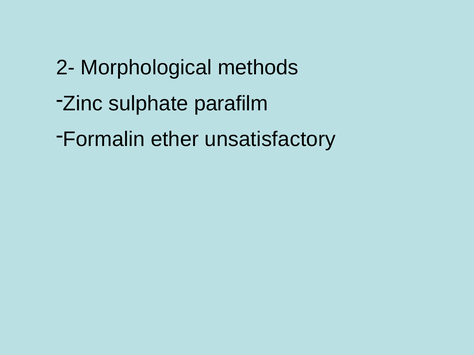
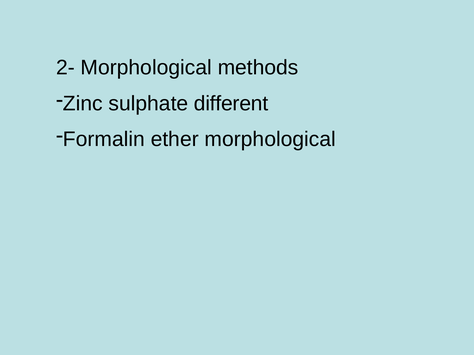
parafilm: parafilm -> different
ether unsatisfactory: unsatisfactory -> morphological
